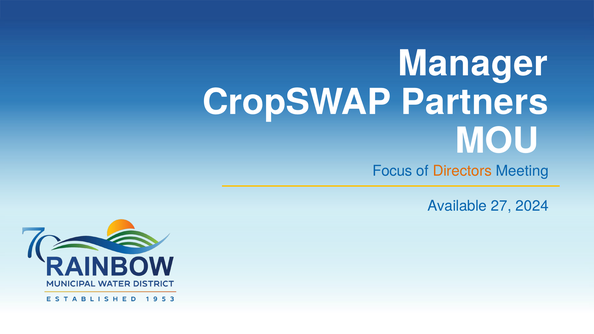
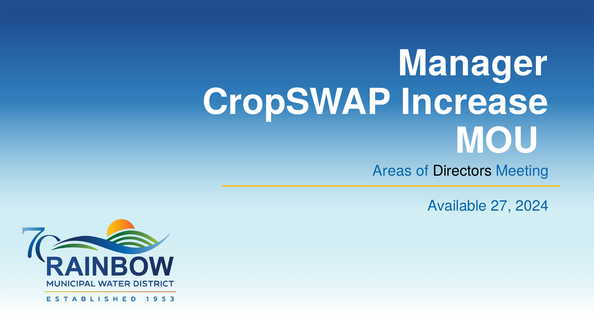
Partners: Partners -> Increase
Focus: Focus -> Areas
Directors colour: orange -> black
